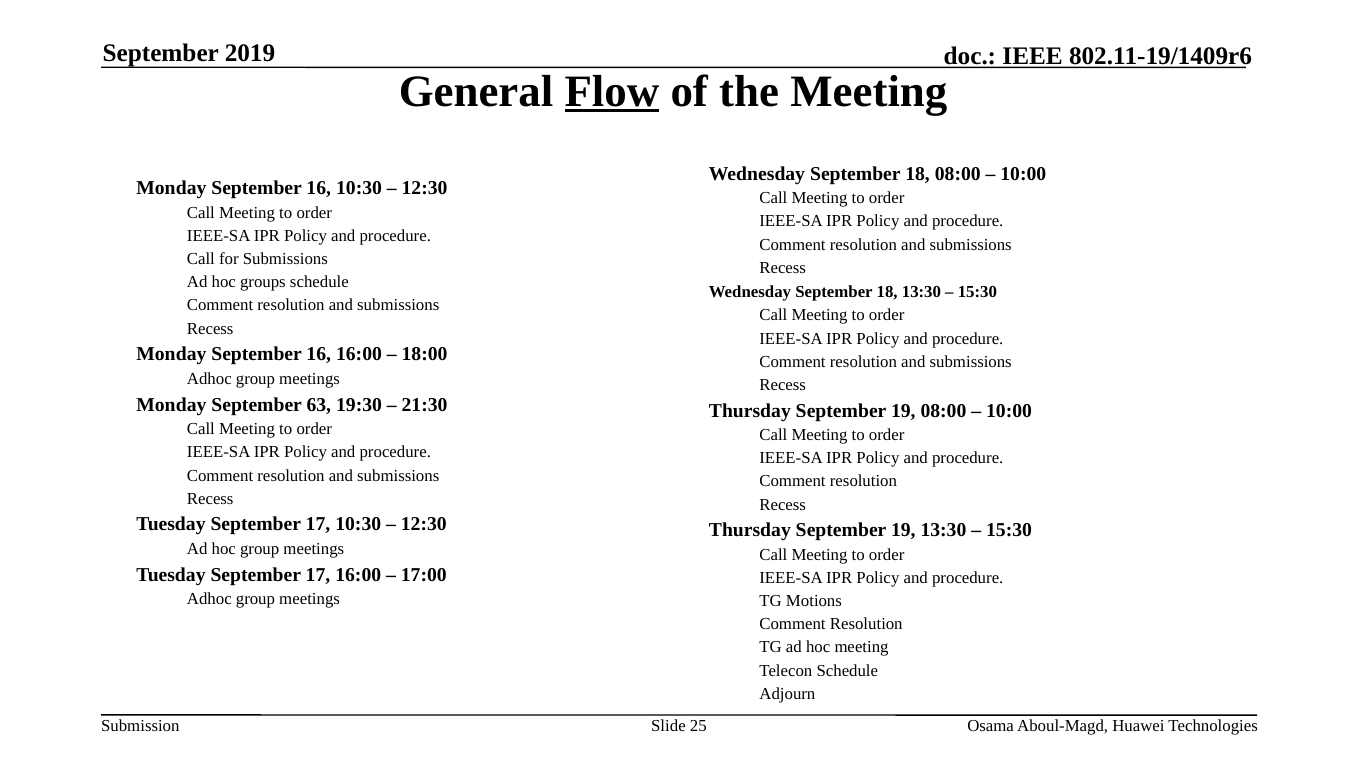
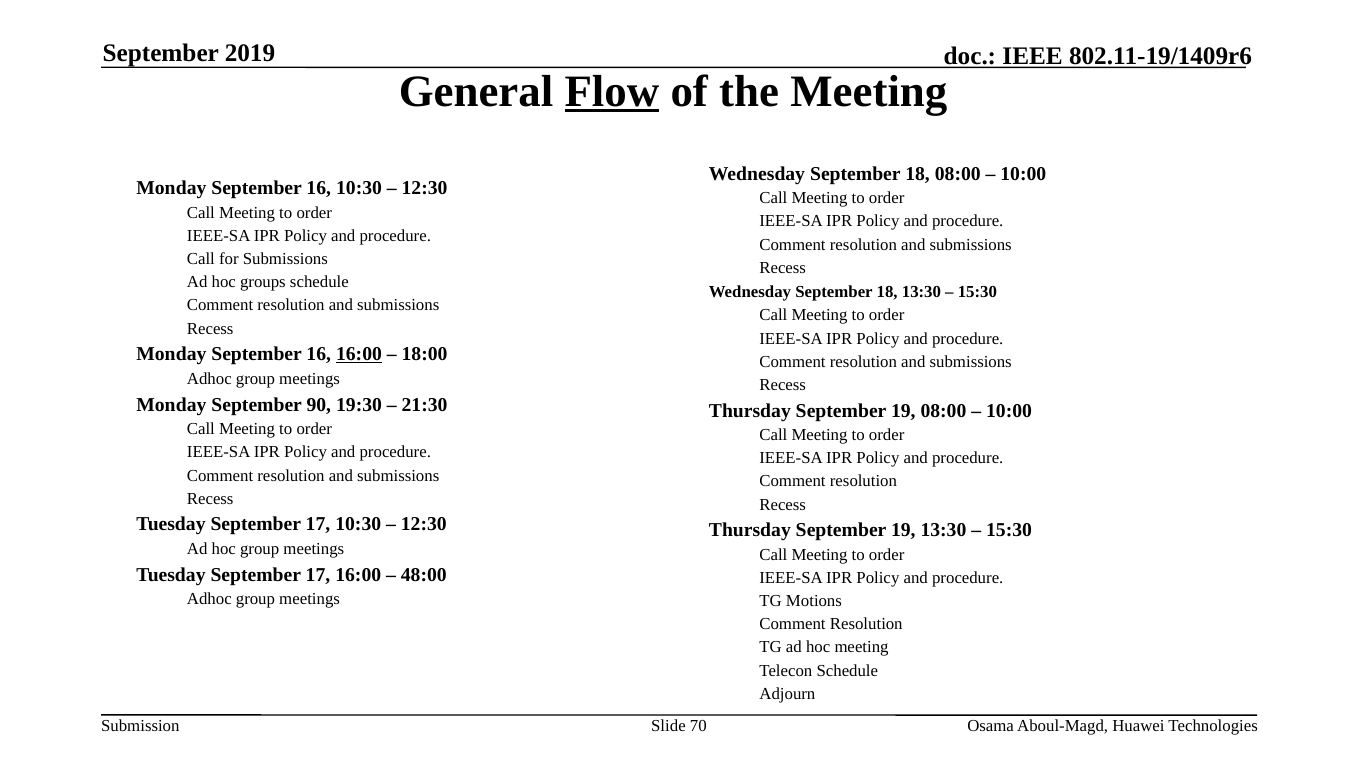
16:00 at (359, 355) underline: none -> present
63: 63 -> 90
17:00: 17:00 -> 48:00
25: 25 -> 70
